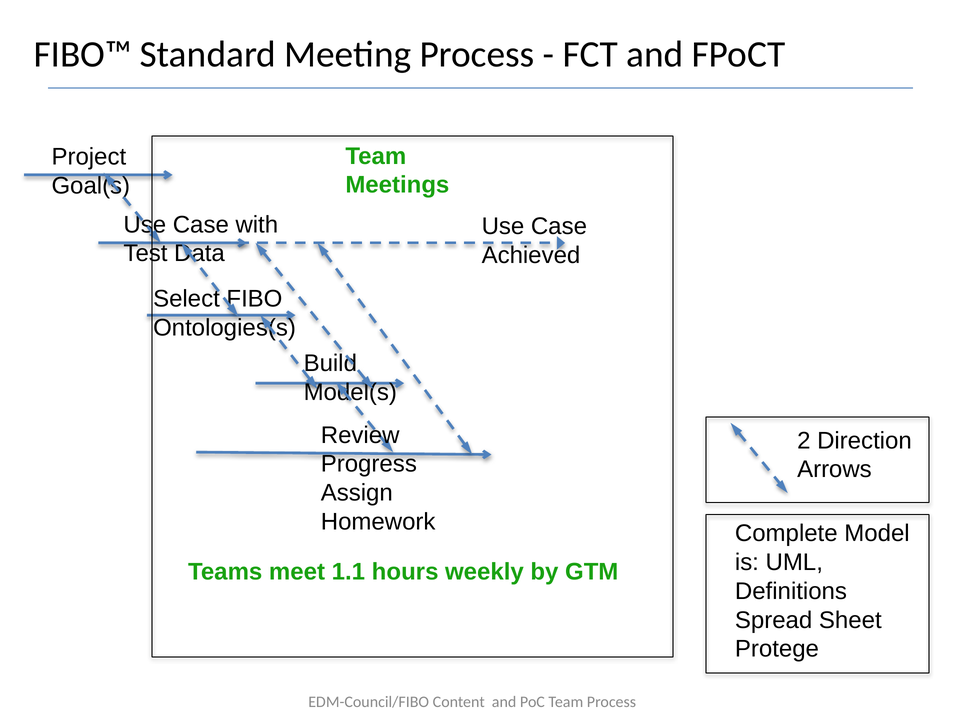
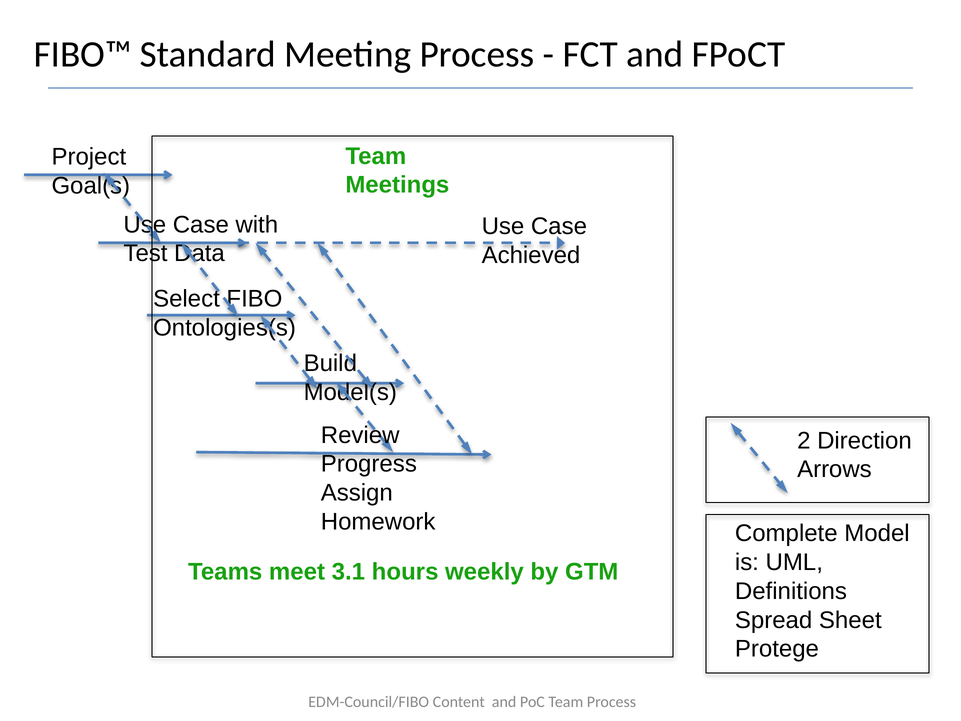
1.1: 1.1 -> 3.1
